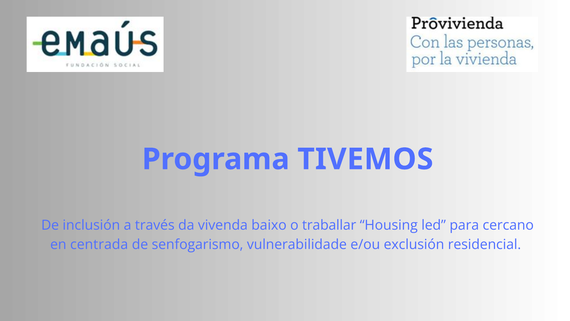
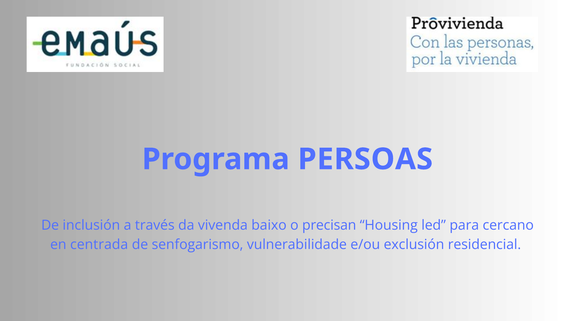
TIVEMOS: TIVEMOS -> PERSOAS
traballar: traballar -> precisan
